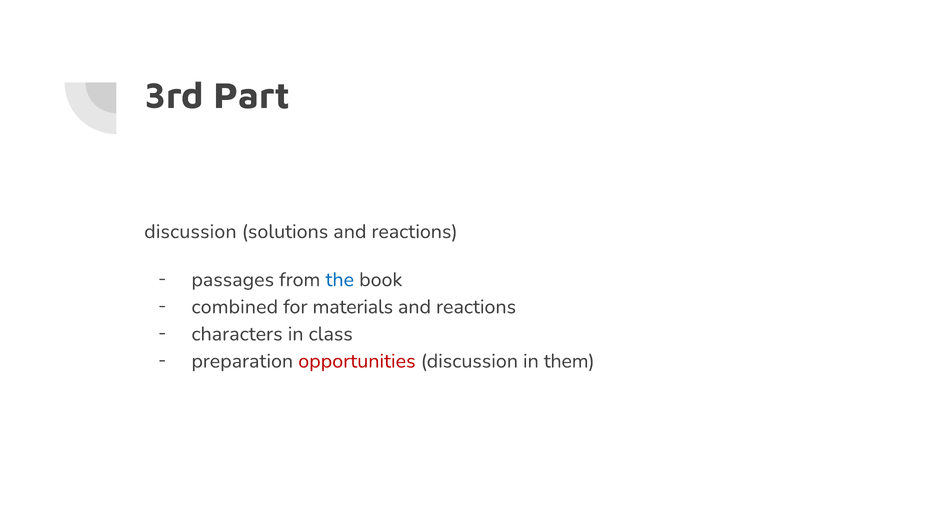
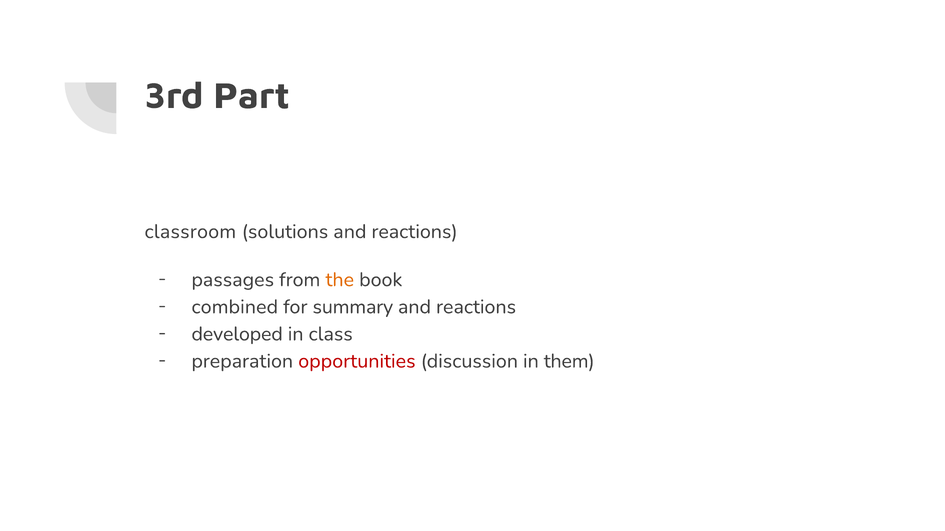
discussion at (190, 232): discussion -> classroom
the colour: blue -> orange
materials: materials -> summary
characters: characters -> developed
